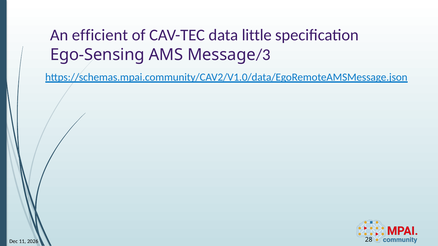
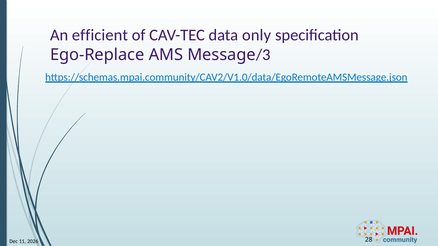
little: little -> only
Ego-Sensing: Ego-Sensing -> Ego-Replace
